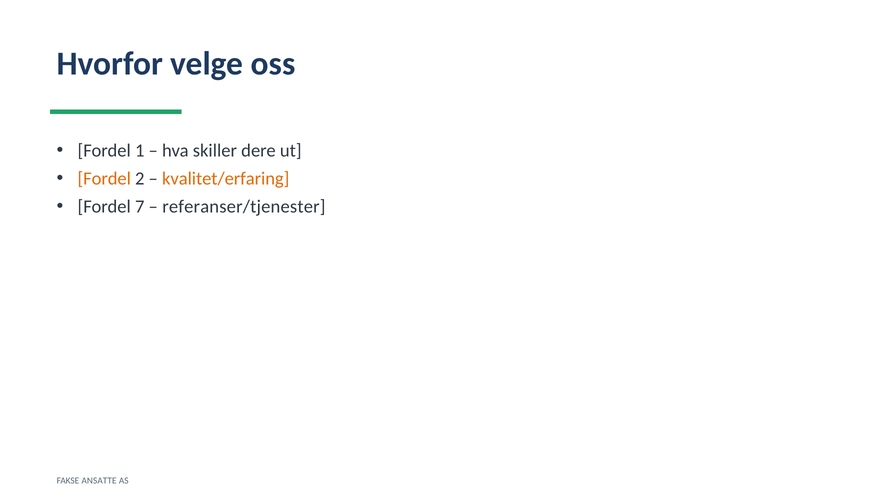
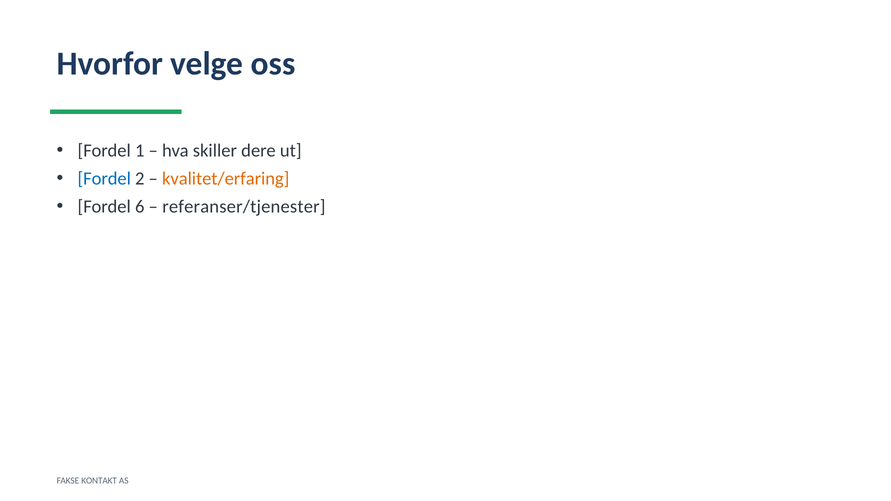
Fordel at (104, 179) colour: orange -> blue
7: 7 -> 6
ANSATTE: ANSATTE -> KONTAKT
